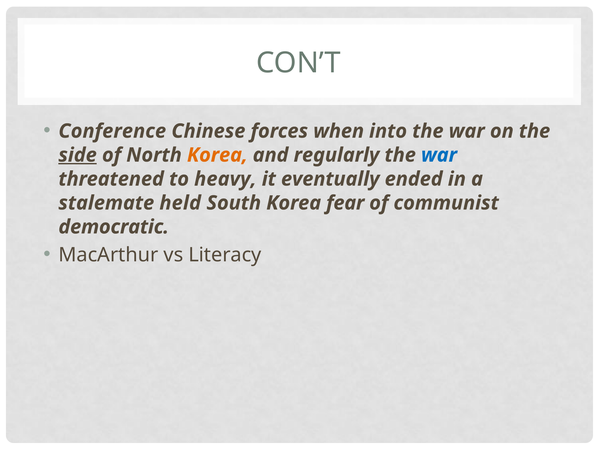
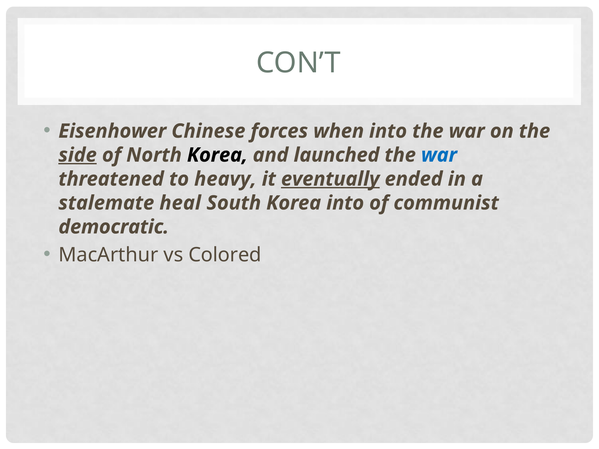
Conference: Conference -> Eisenhower
Korea at (217, 155) colour: orange -> black
regularly: regularly -> launched
eventually underline: none -> present
held: held -> heal
Korea fear: fear -> into
Literacy: Literacy -> Colored
